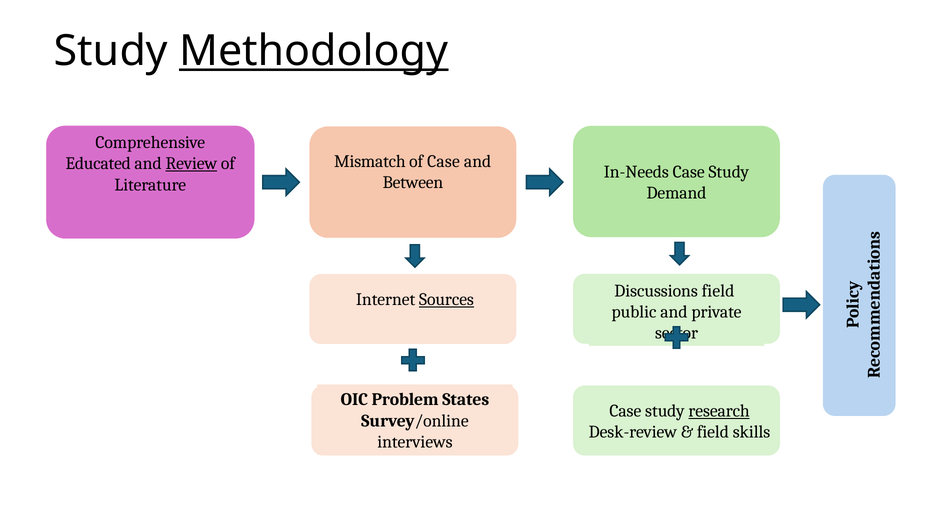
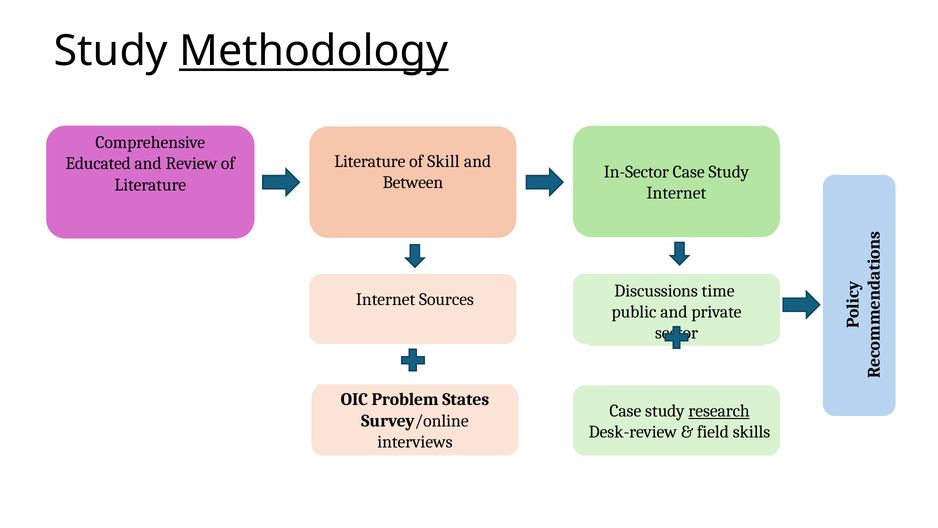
Mismatch at (370, 161): Mismatch -> Literature
of Case: Case -> Skill
Review underline: present -> none
In-Needs: In-Needs -> In-Sector
Demand at (676, 193): Demand -> Internet
Discussions field: field -> time
Sources underline: present -> none
